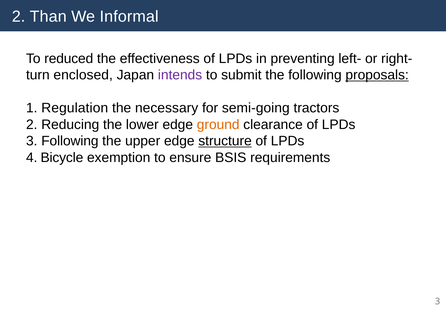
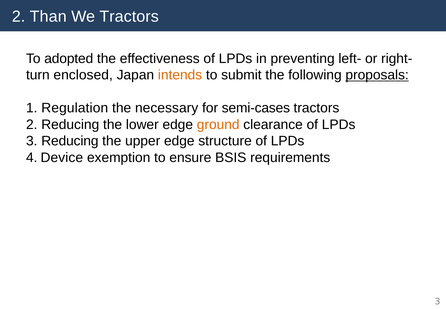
We Informal: Informal -> Tractors
reduced: reduced -> adopted
intends colour: purple -> orange
semi-going: semi-going -> semi-cases
3 Following: Following -> Reducing
structure underline: present -> none
Bicycle: Bicycle -> Device
